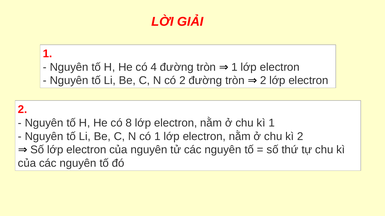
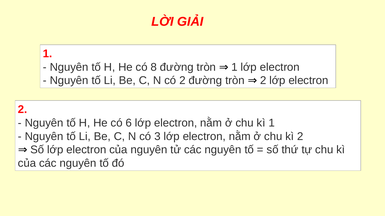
4: 4 -> 8
8: 8 -> 6
có 1: 1 -> 3
